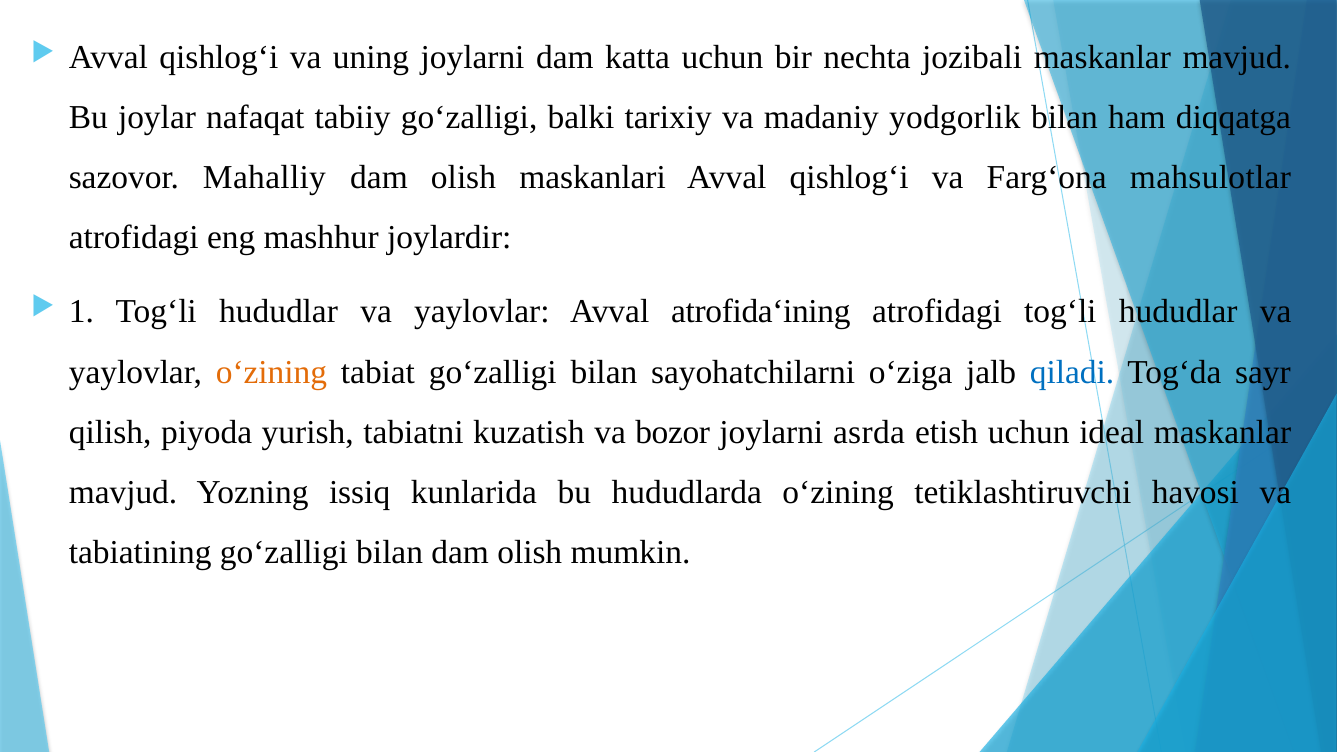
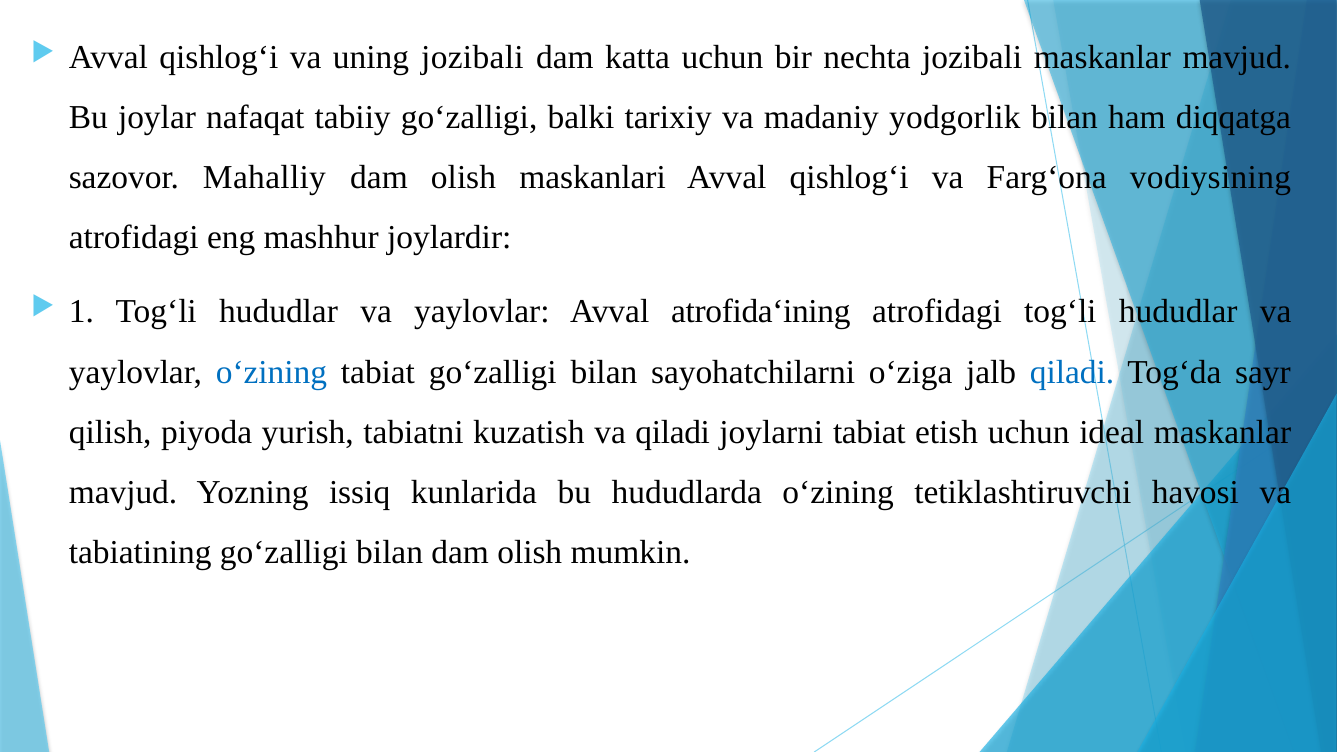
uning joylarni: joylarni -> jozibali
mahsulotlar: mahsulotlar -> vodiysining
o‘zining at (271, 372) colour: orange -> blue
va bozor: bozor -> qiladi
joylarni asrda: asrda -> tabiat
